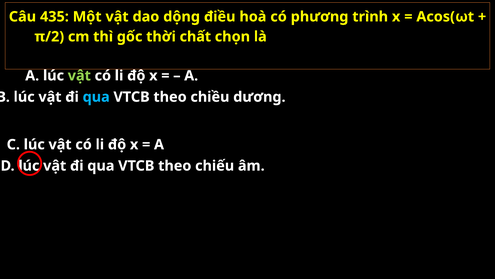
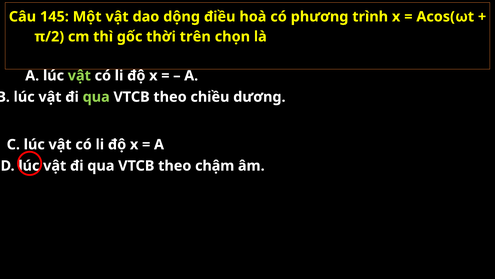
435: 435 -> 145
chất: chất -> trên
qua at (96, 97) colour: light blue -> light green
chiếu: chiếu -> chậm
